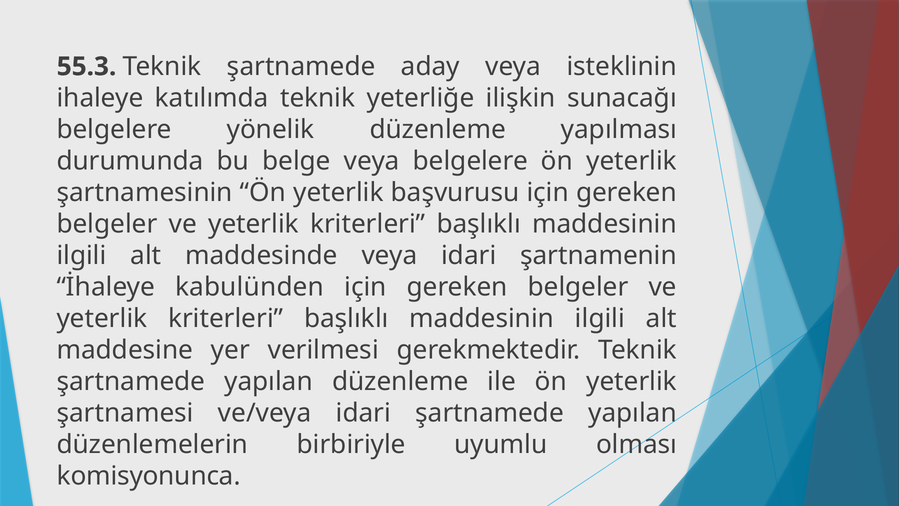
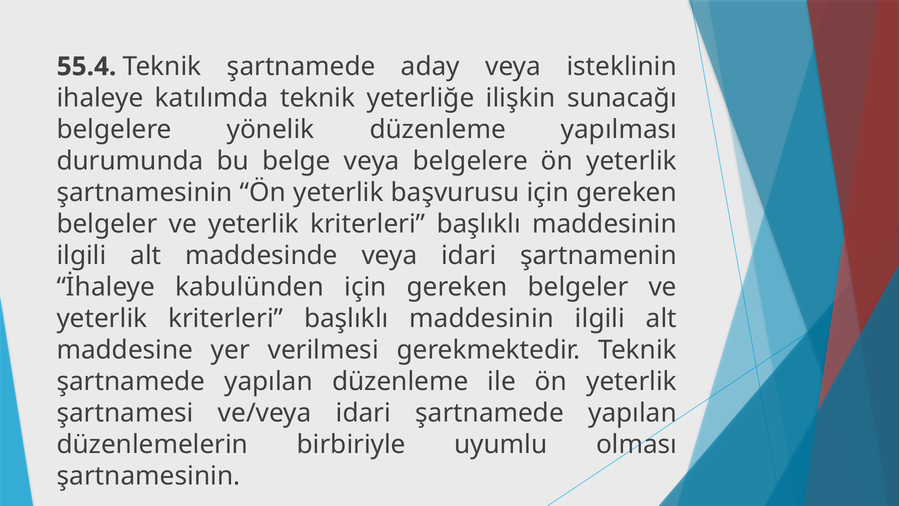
55.3: 55.3 -> 55.4
komisyonunca at (149, 476): komisyonunca -> şartnamesinin
